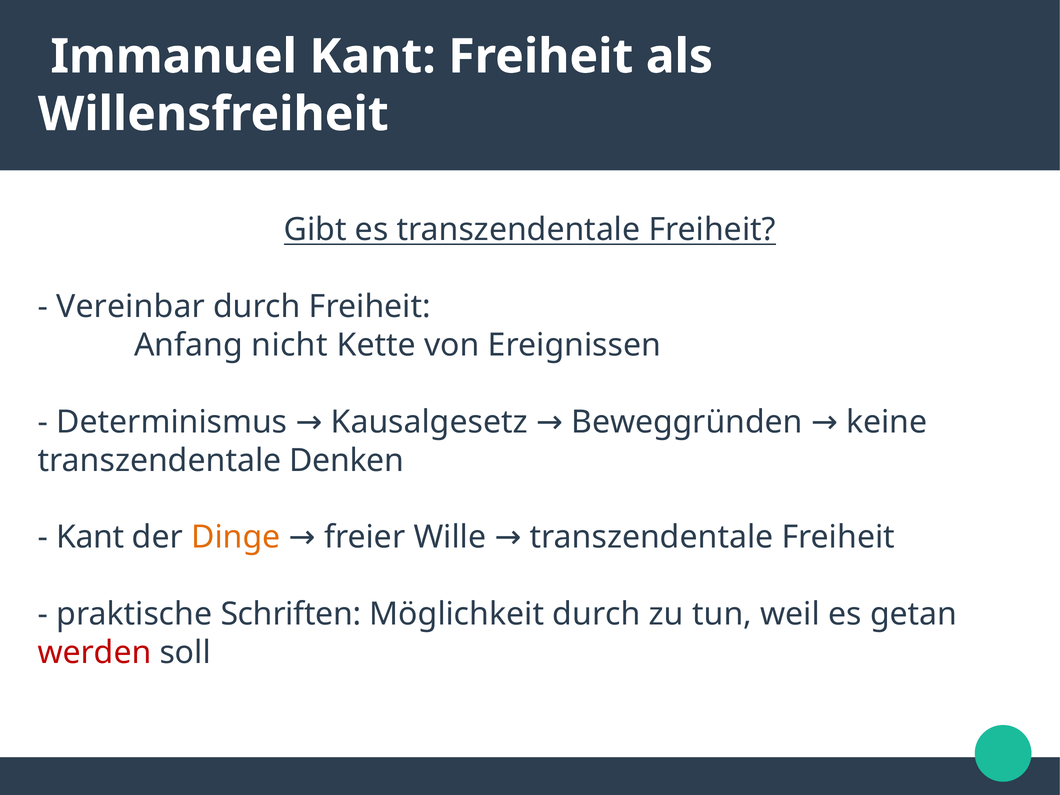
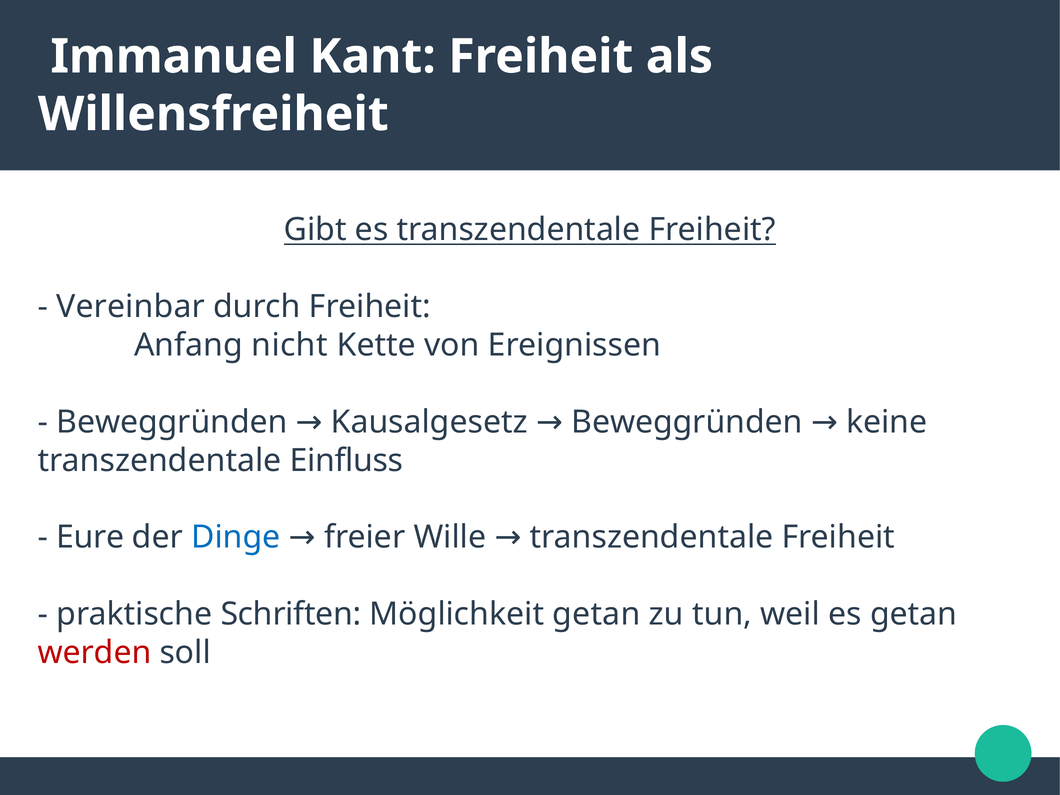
Determinismus at (172, 422): Determinismus -> Beweggründen
Denken: Denken -> Einfluss
Kant at (90, 537): Kant -> Eure
Dinge colour: orange -> blue
Möglichkeit durch: durch -> getan
